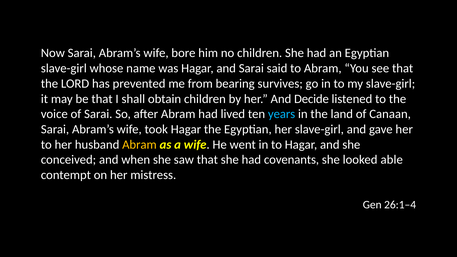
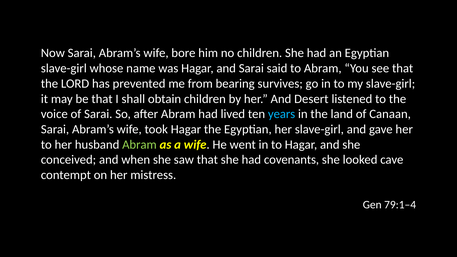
Decide: Decide -> Desert
Abram at (139, 145) colour: yellow -> light green
able: able -> cave
26:1–4: 26:1–4 -> 79:1–4
